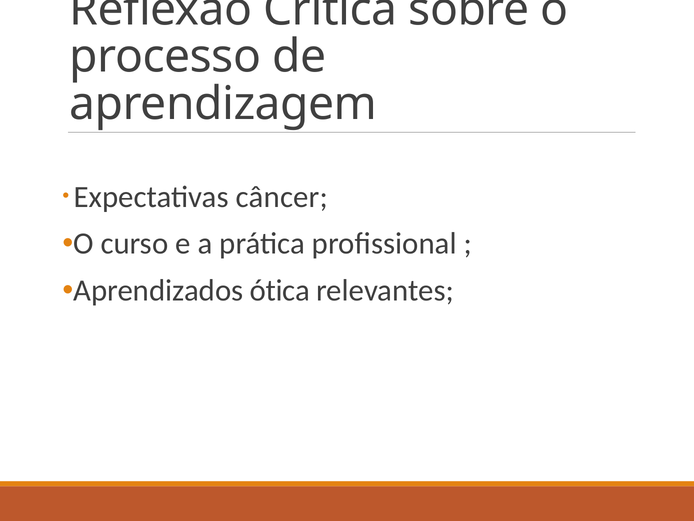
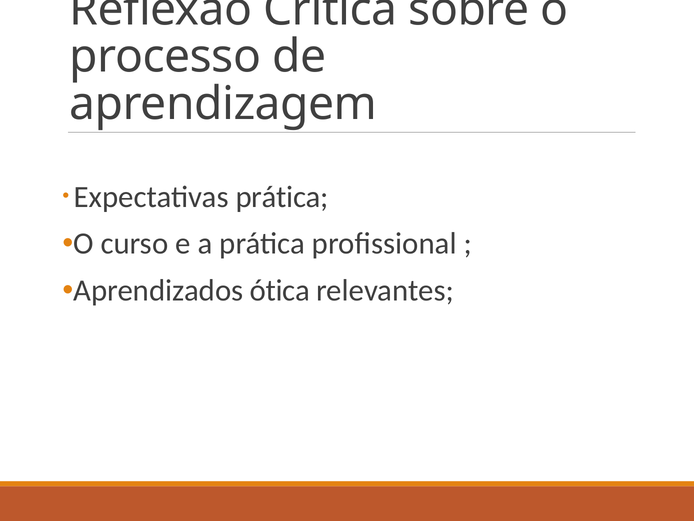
Expectativas câncer: câncer -> prática
